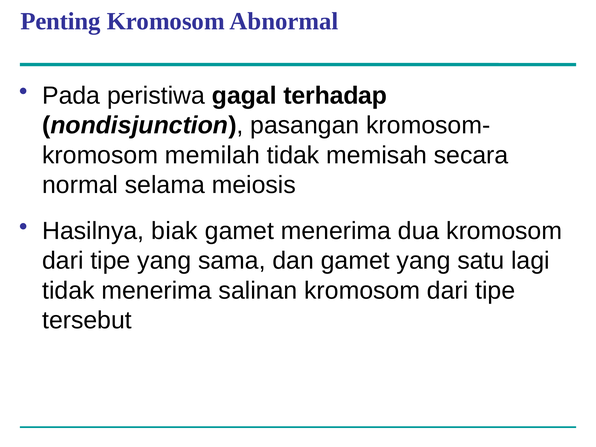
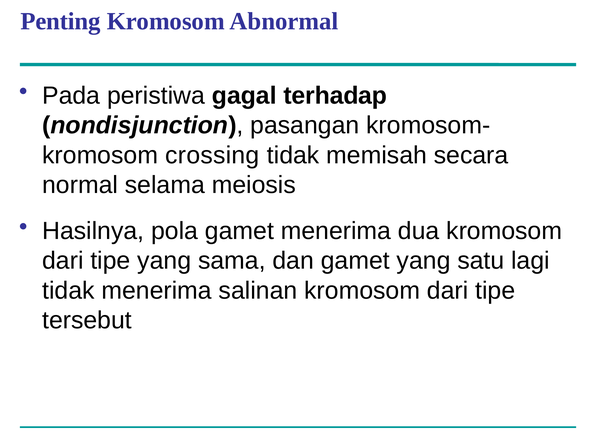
memilah: memilah -> crossing
biak: biak -> pola
